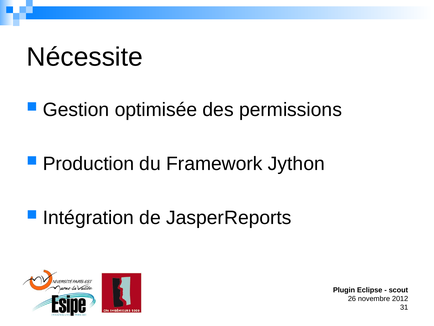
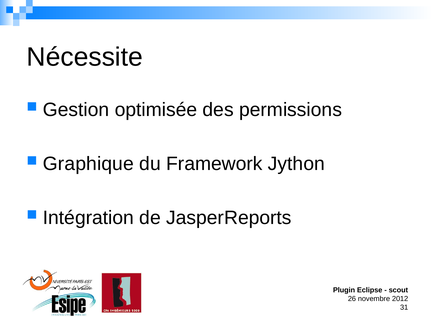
Production: Production -> Graphique
